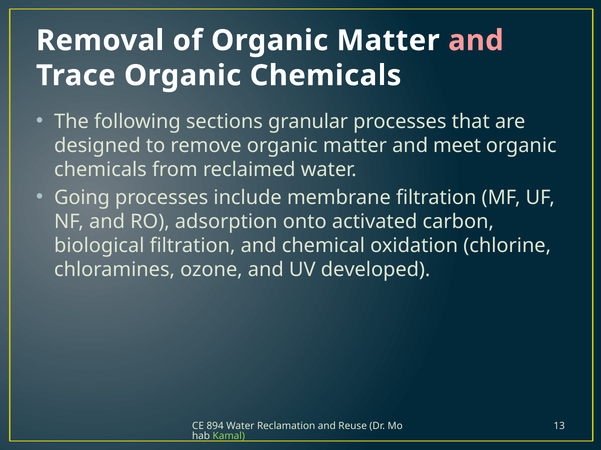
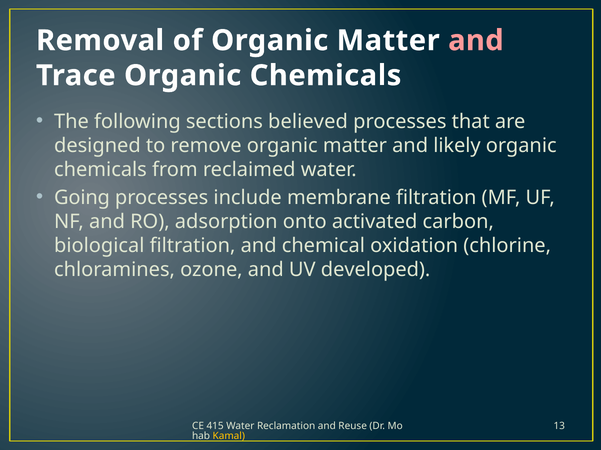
granular: granular -> believed
meet: meet -> likely
894: 894 -> 415
Kamal colour: light green -> yellow
